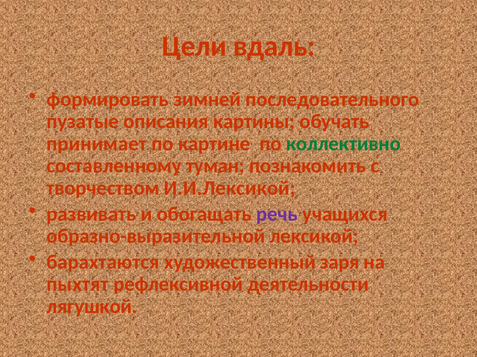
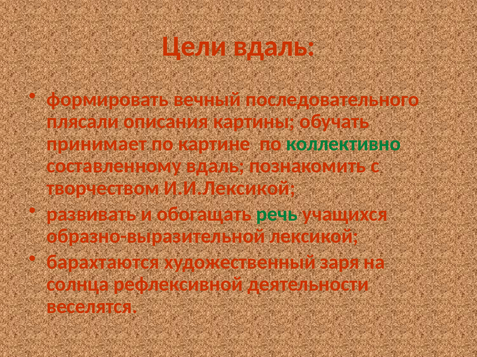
зимней: зимней -> вечный
пузатые: пузатые -> плясали
составленному туман: туман -> вдаль
речь colour: purple -> green
пыхтят: пыхтят -> солнца
лягушкой: лягушкой -> веселятся
